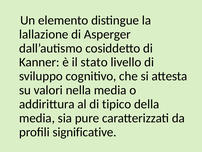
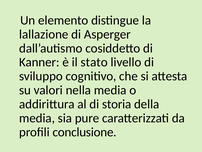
tipico: tipico -> storia
significative: significative -> conclusione
